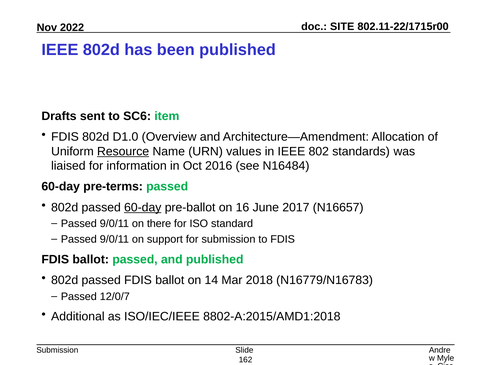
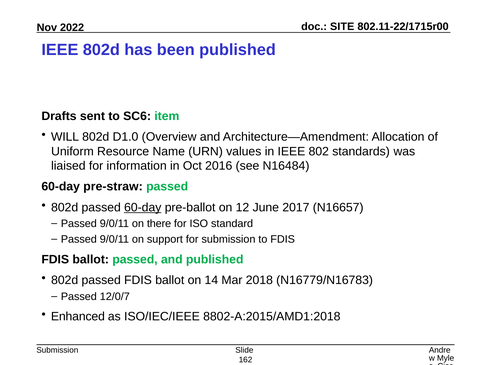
FDIS at (65, 137): FDIS -> WILL
Resource underline: present -> none
pre-terms: pre-terms -> pre-straw
16: 16 -> 12
Additional: Additional -> Enhanced
